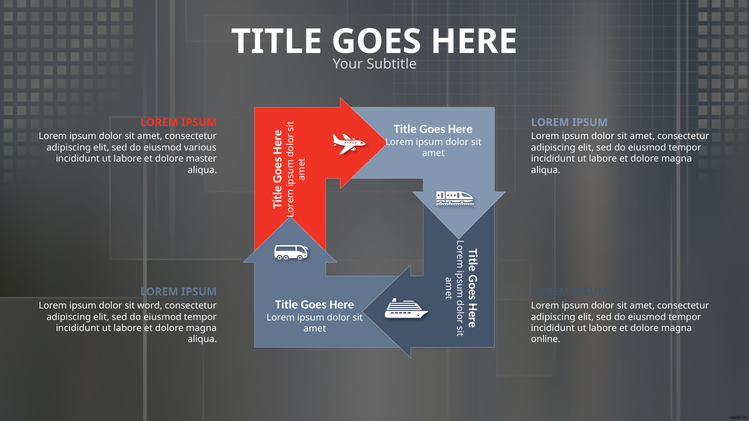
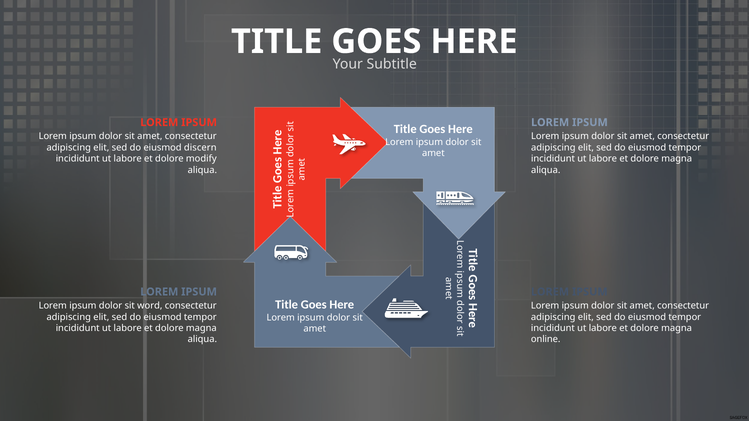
various: various -> discern
master: master -> modify
